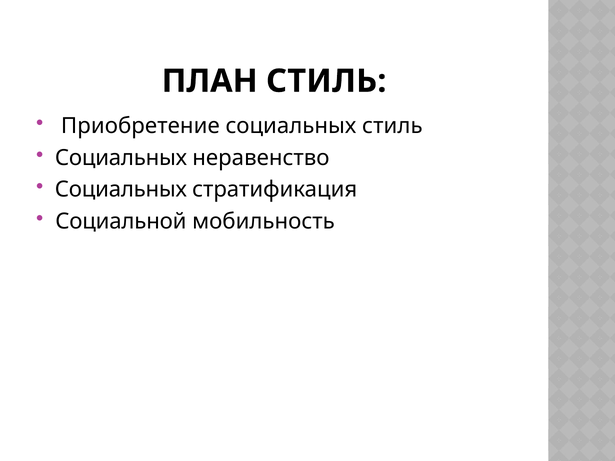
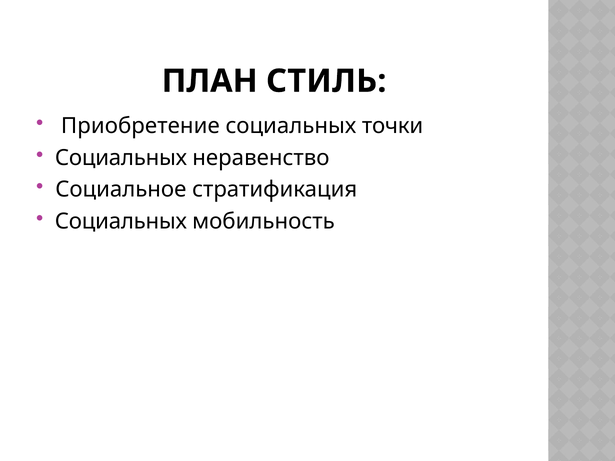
социальных стиль: стиль -> точки
Социальных at (121, 190): Социальных -> Социальное
Социальной at (121, 222): Социальной -> Социальных
